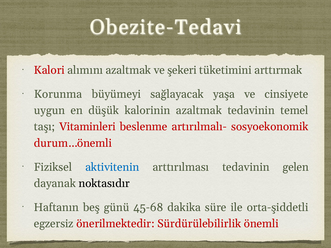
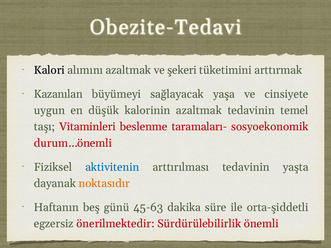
Kalori colour: red -> black
Korunma: Korunma -> Kazanılan
artırılmalı-: artırılmalı- -> taramaları-
gelen: gelen -> yaşta
noktasıdır colour: black -> orange
45-68: 45-68 -> 45-63
